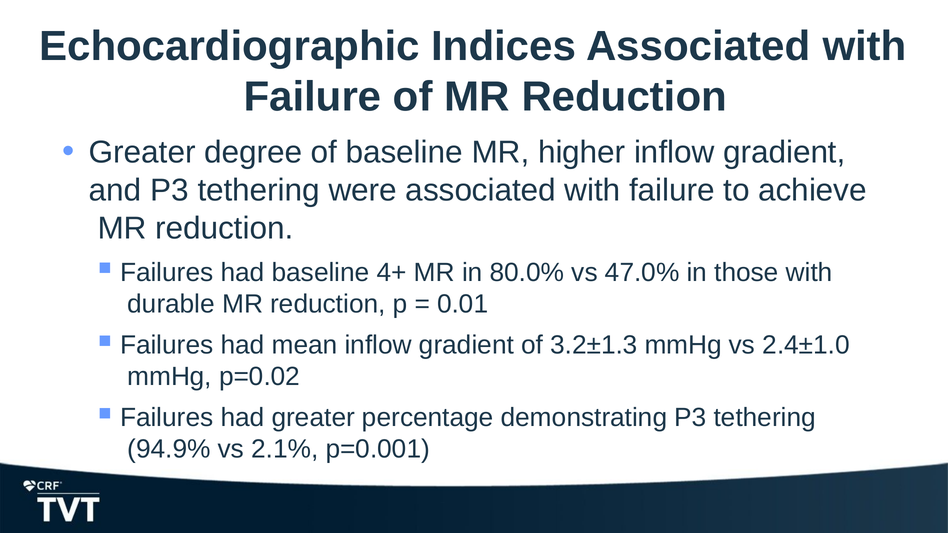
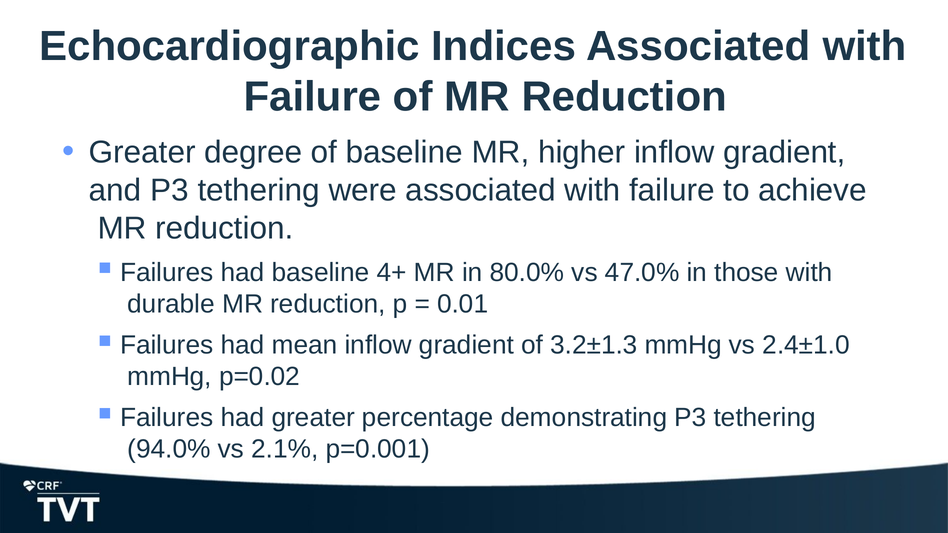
94.9%: 94.9% -> 94.0%
